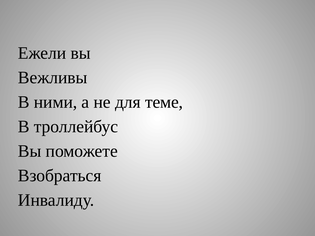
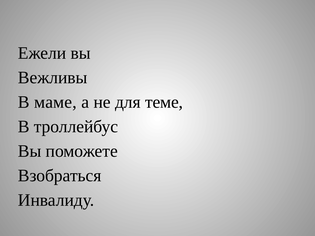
ними: ними -> маме
